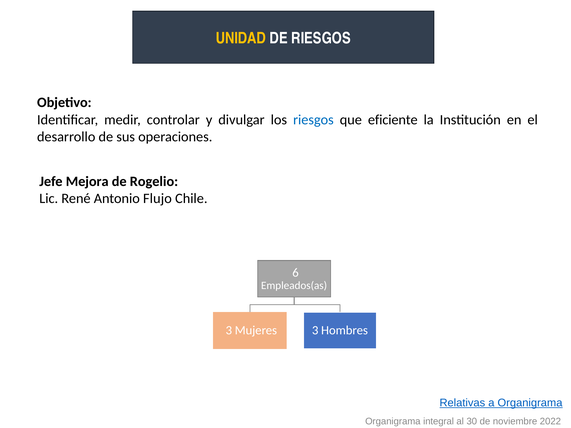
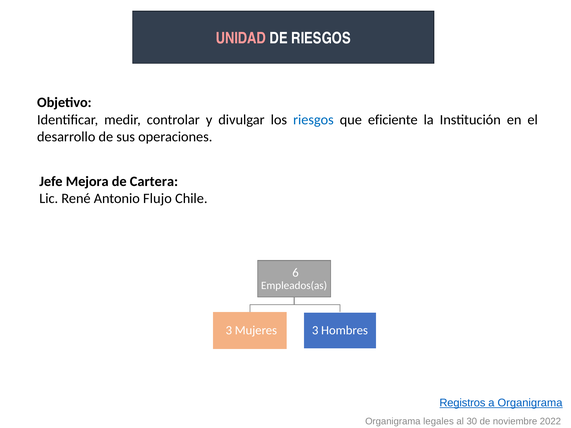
UNIDAD colour: yellow -> pink
Rogelio: Rogelio -> Cartera
Relativas: Relativas -> Registros
integral: integral -> legales
